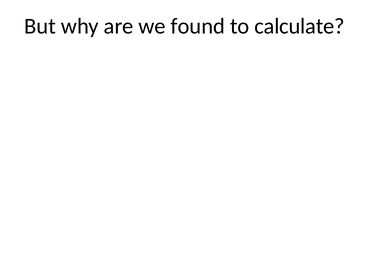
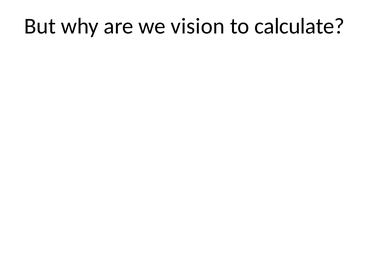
found: found -> vision
